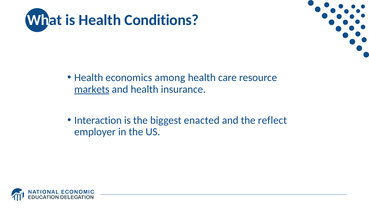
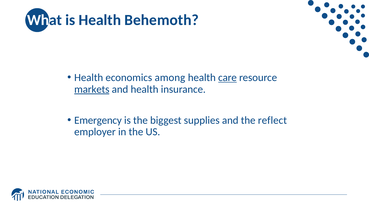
Conditions: Conditions -> Behemoth
care underline: none -> present
Interaction: Interaction -> Emergency
enacted: enacted -> supplies
